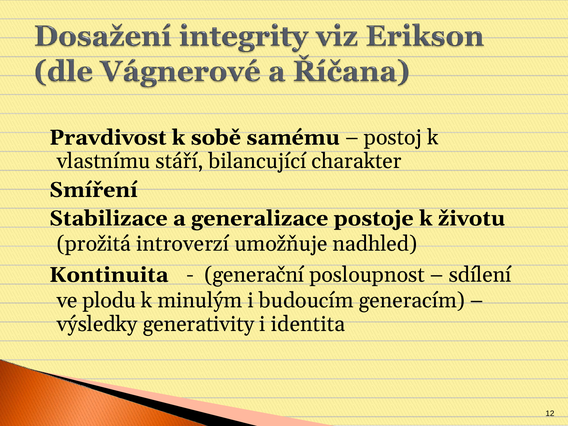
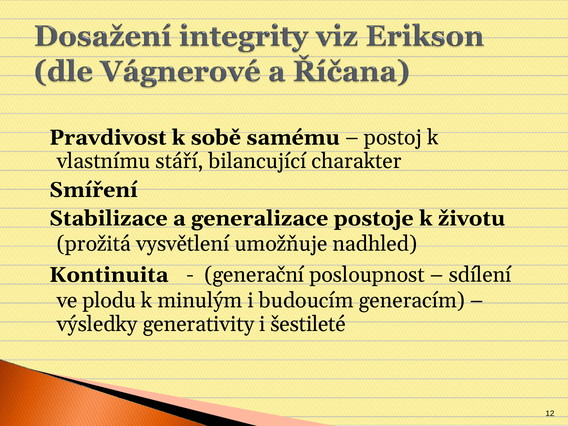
introverzí: introverzí -> vysvětlení
identita: identita -> šestileté
